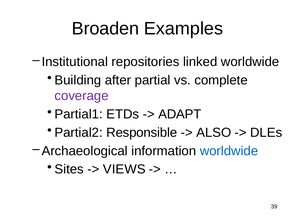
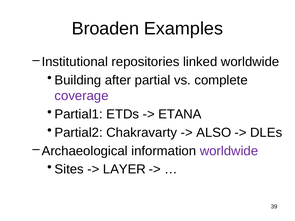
ADAPT: ADAPT -> ETANA
Responsible: Responsible -> Chakravarty
worldwide at (229, 151) colour: blue -> purple
VIEWS: VIEWS -> LAYER
